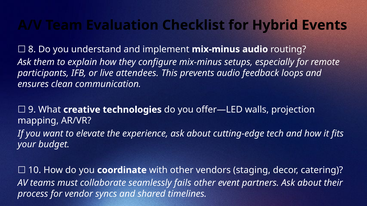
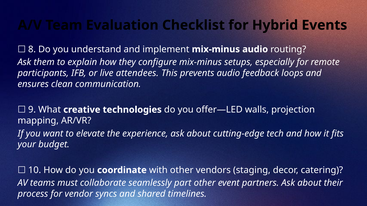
fails: fails -> part
